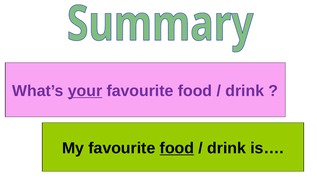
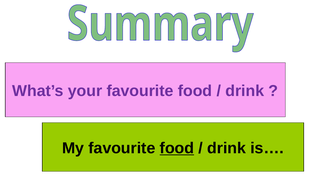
your underline: present -> none
